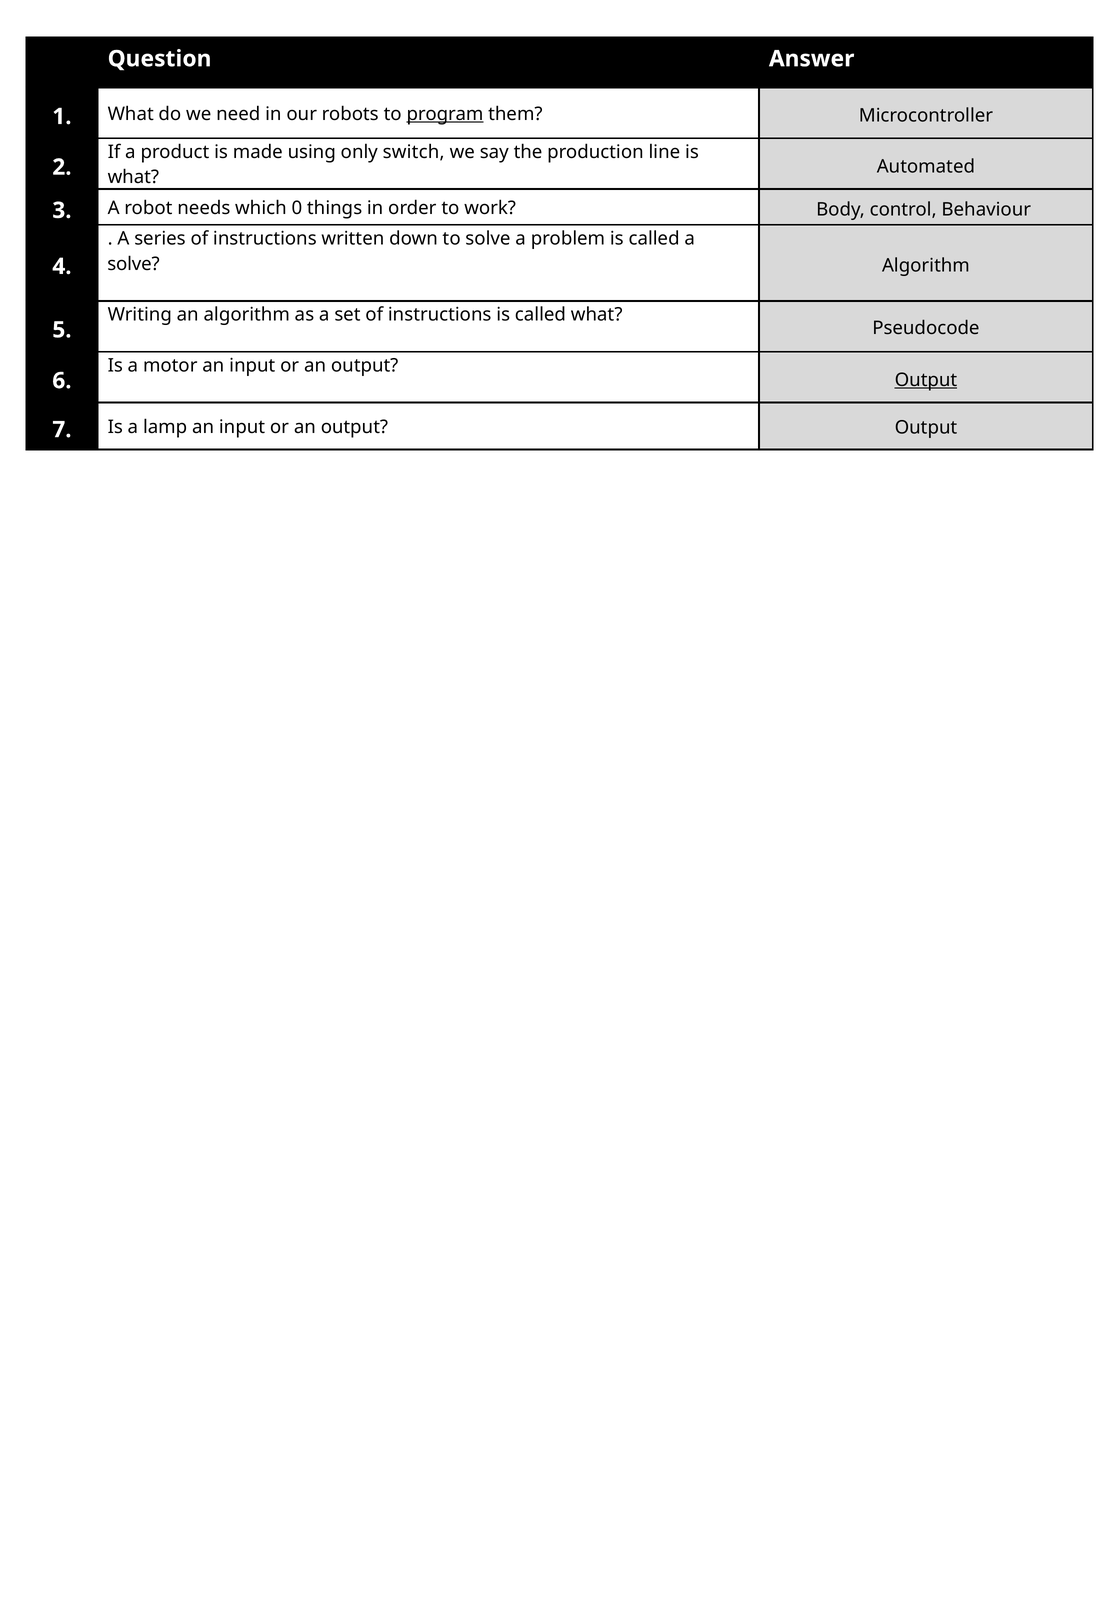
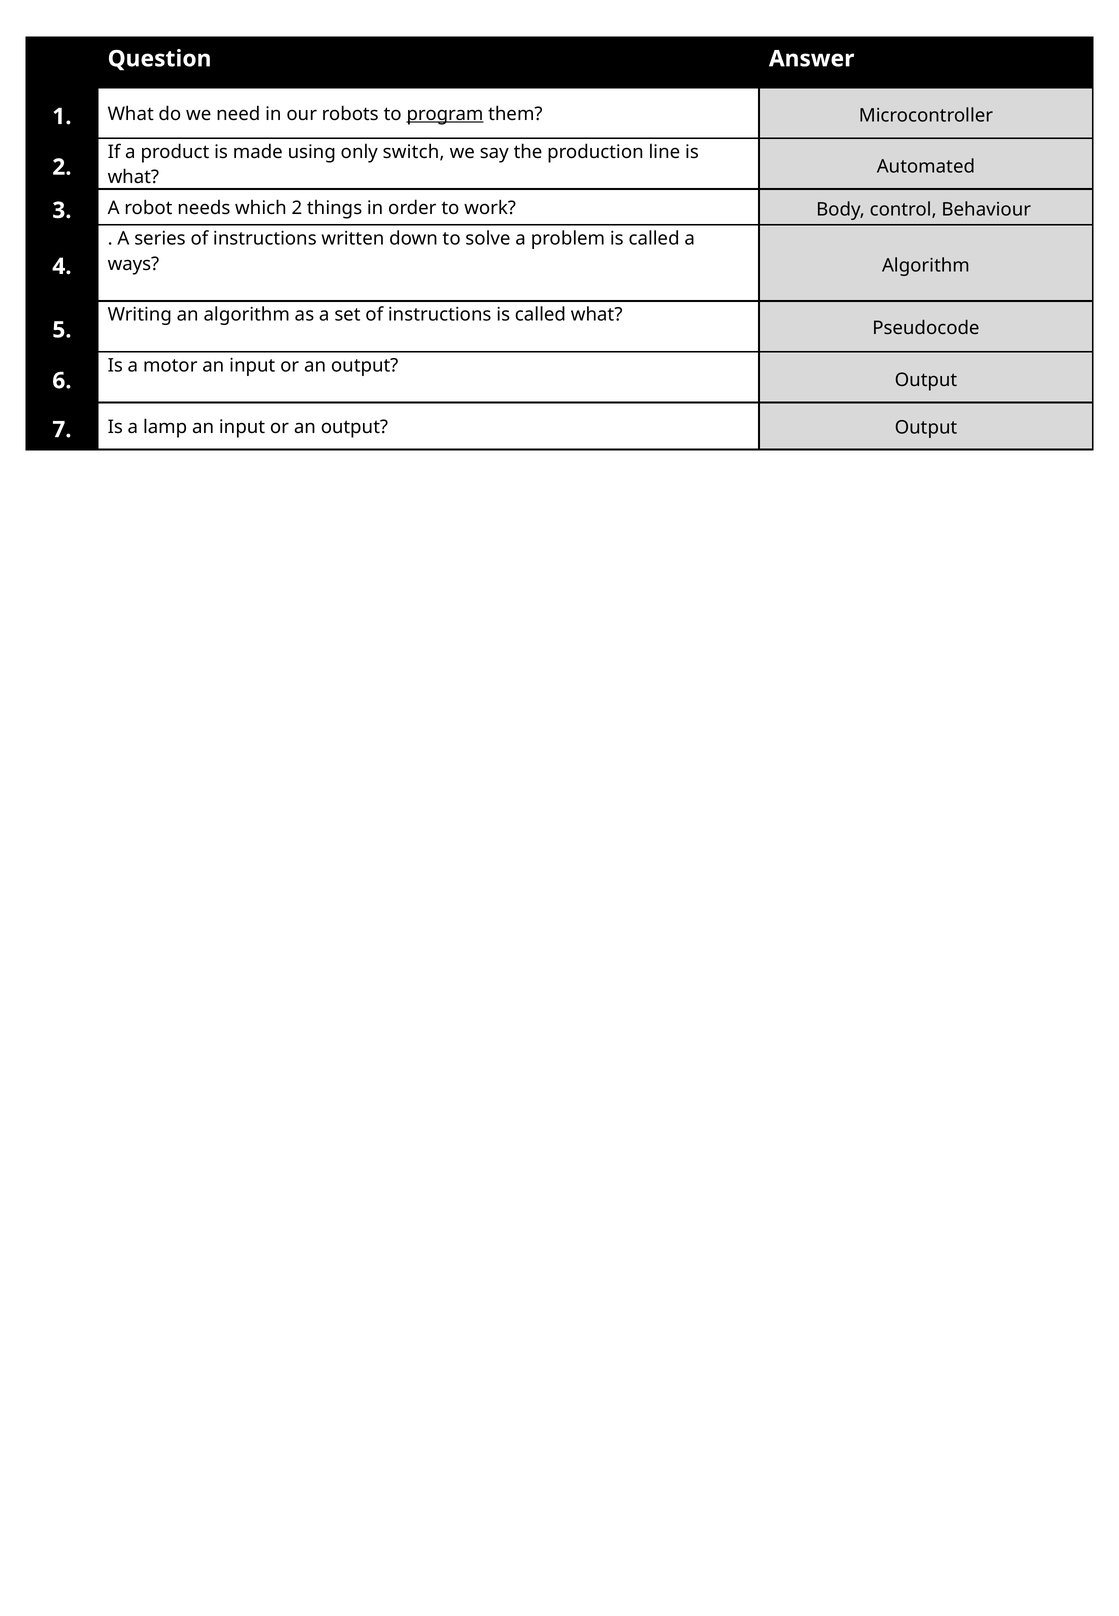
which 0: 0 -> 2
solve at (133, 264): solve -> ways
Output at (926, 380) underline: present -> none
